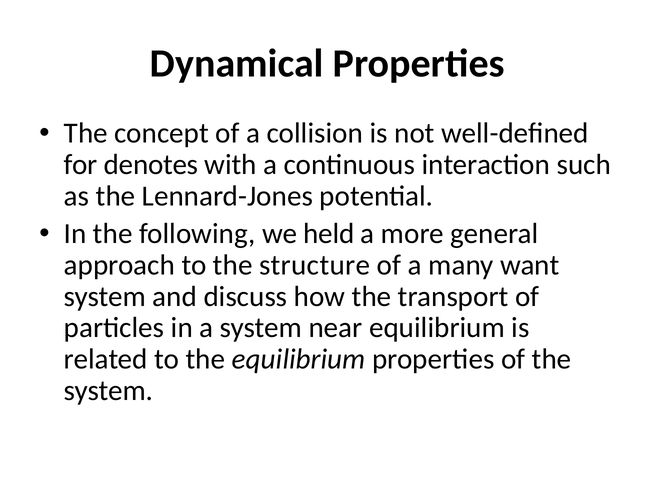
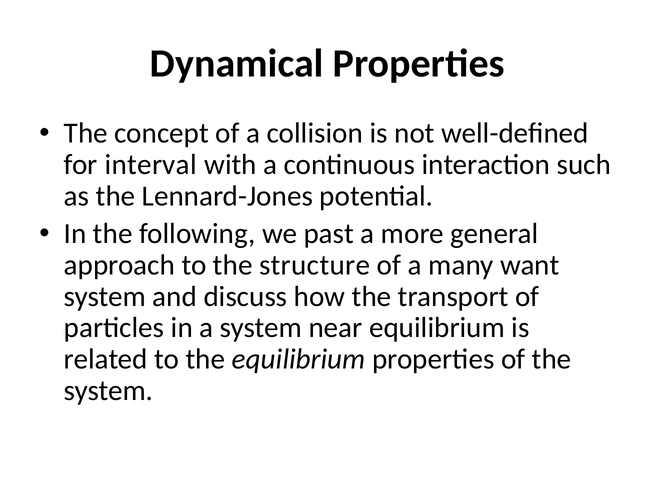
denotes: denotes -> interval
held: held -> past
